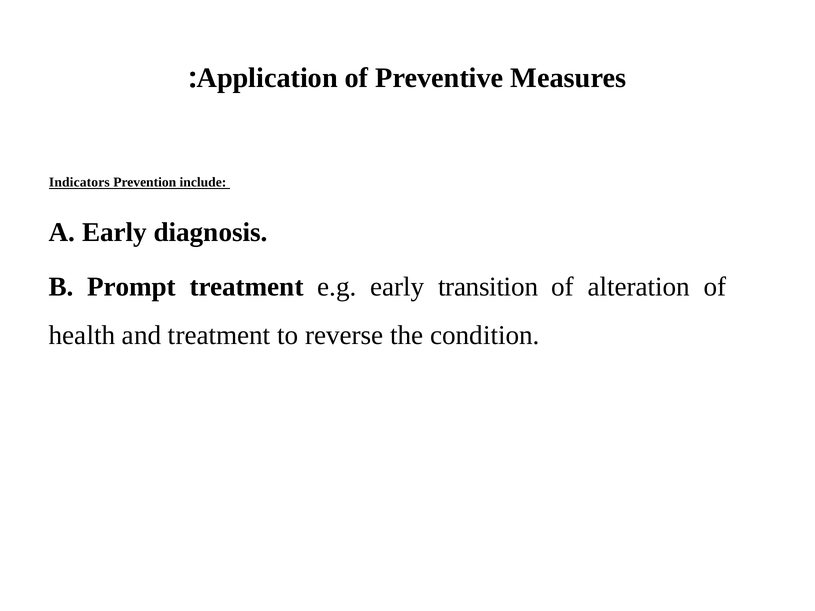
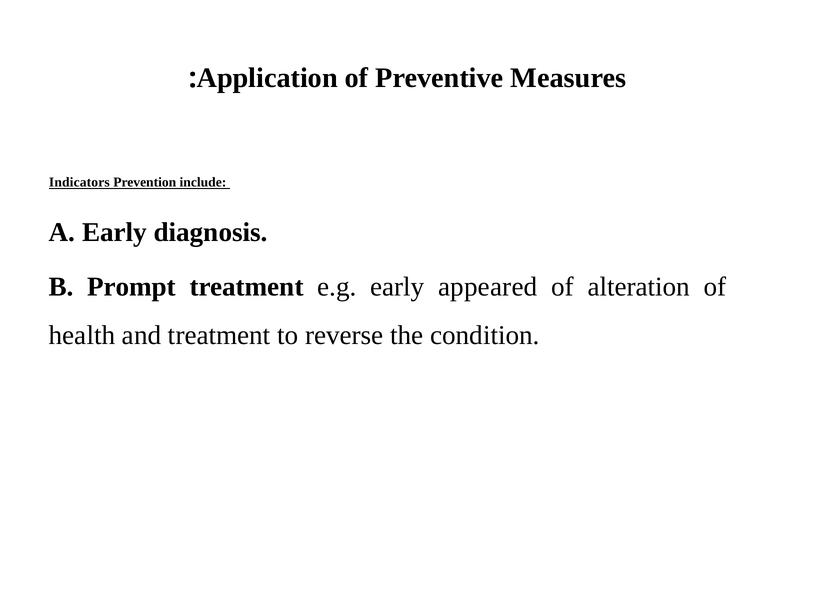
transition: transition -> appeared
